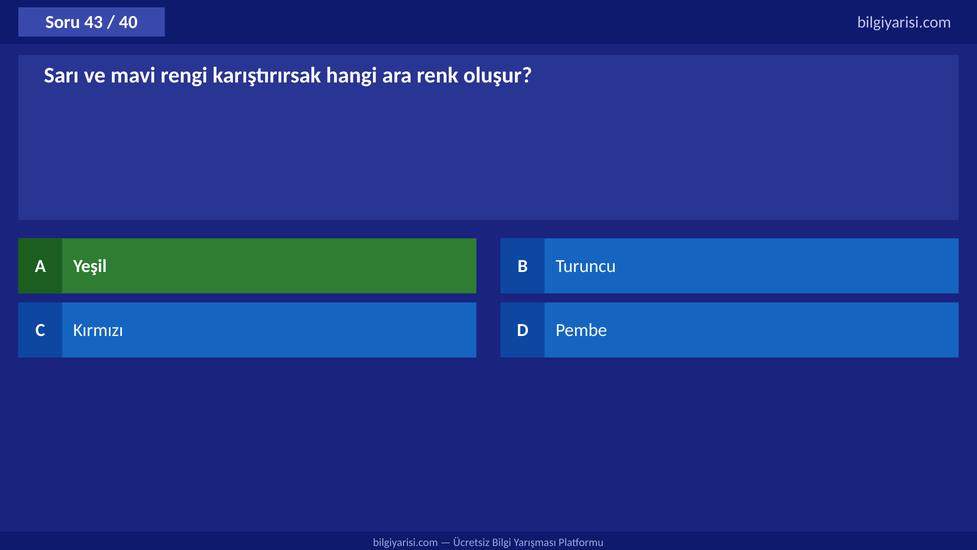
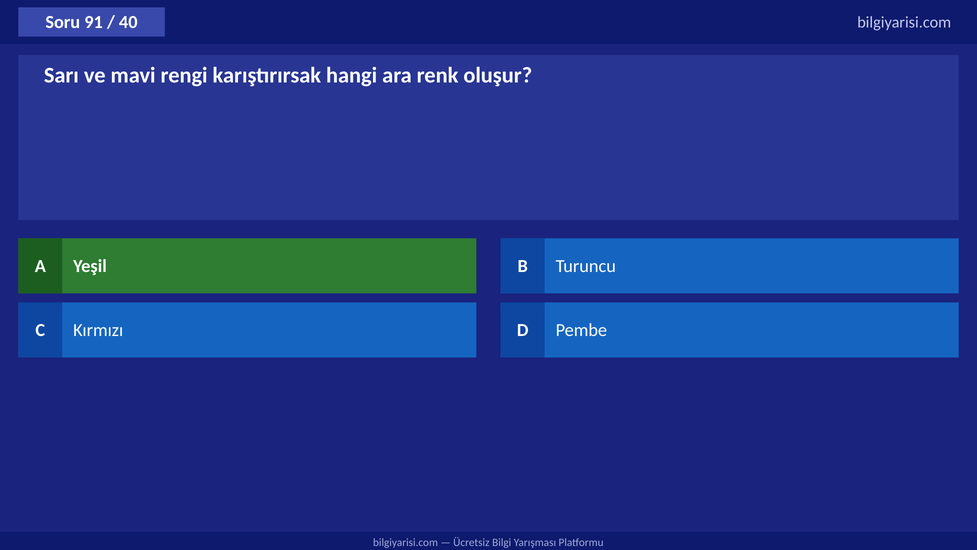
43: 43 -> 91
